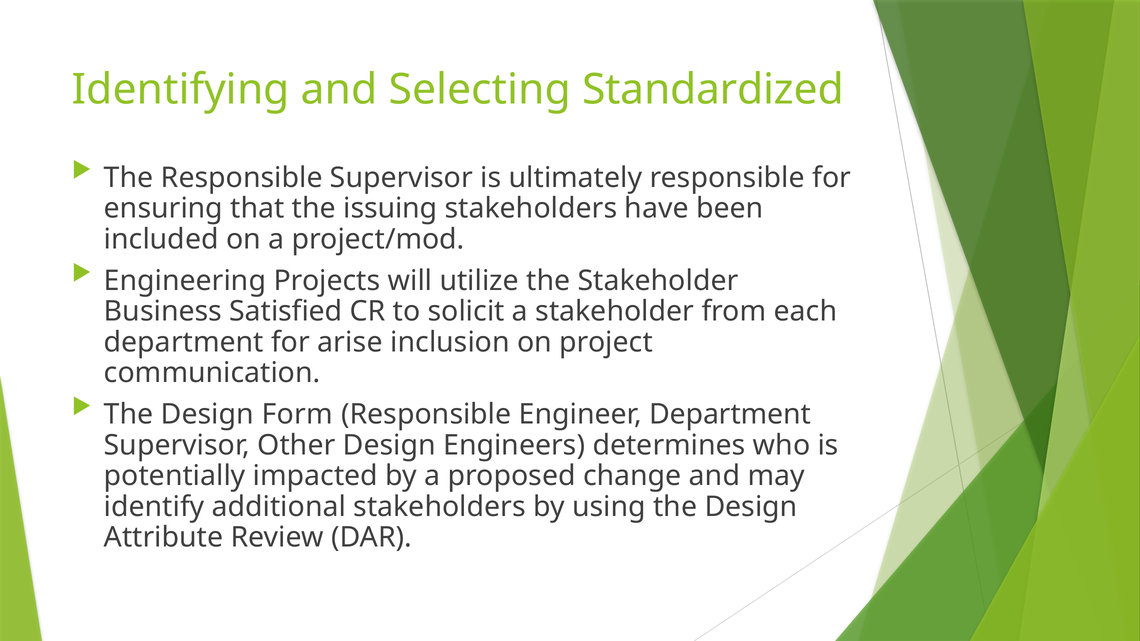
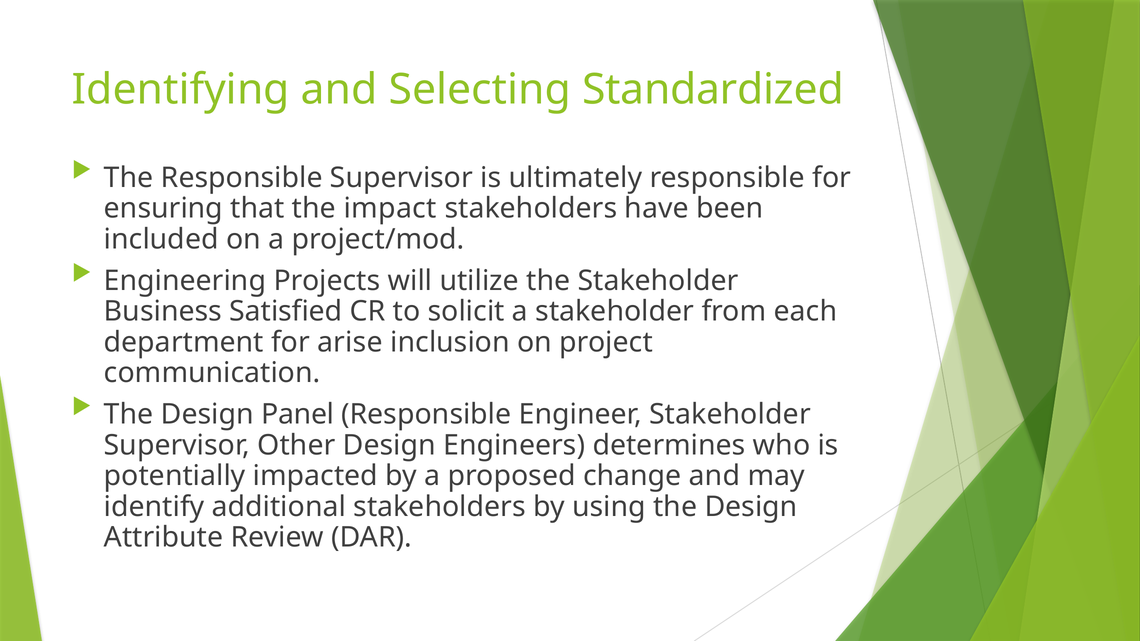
issuing: issuing -> impact
Form: Form -> Panel
Engineer Department: Department -> Stakeholder
